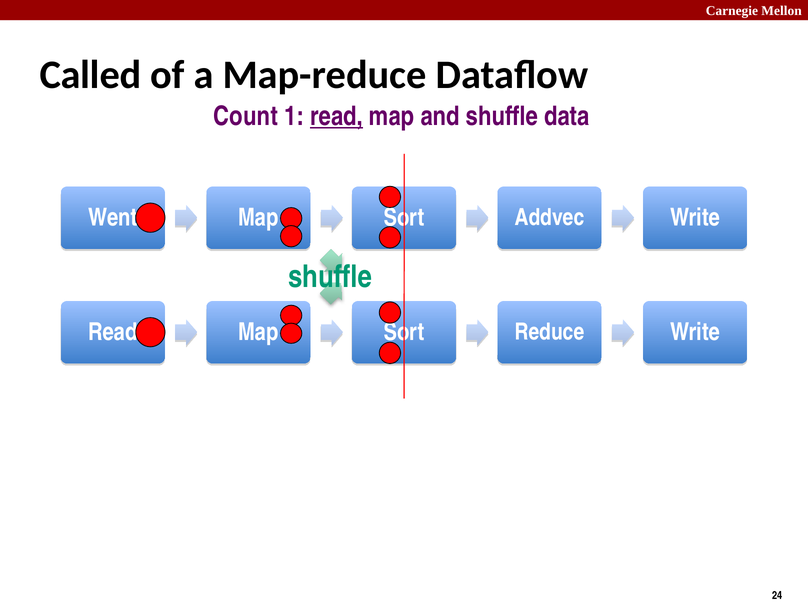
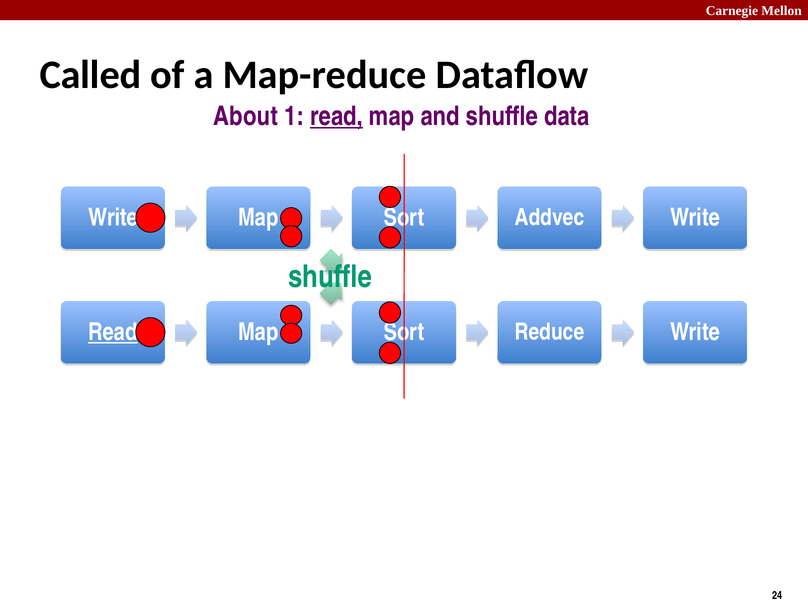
Count: Count -> About
Went at (113, 218): Went -> Write
Read at (113, 332) underline: none -> present
